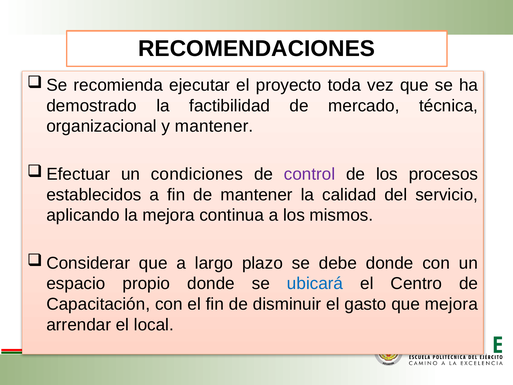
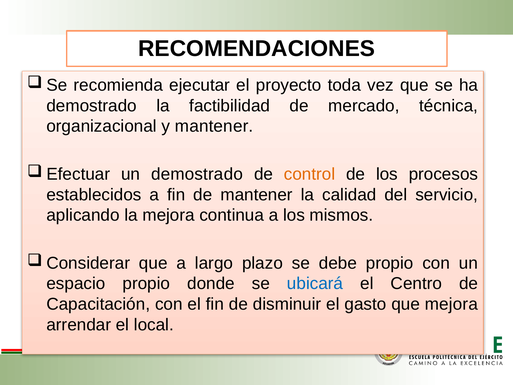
un condiciones: condiciones -> demostrado
control colour: purple -> orange
debe donde: donde -> propio
